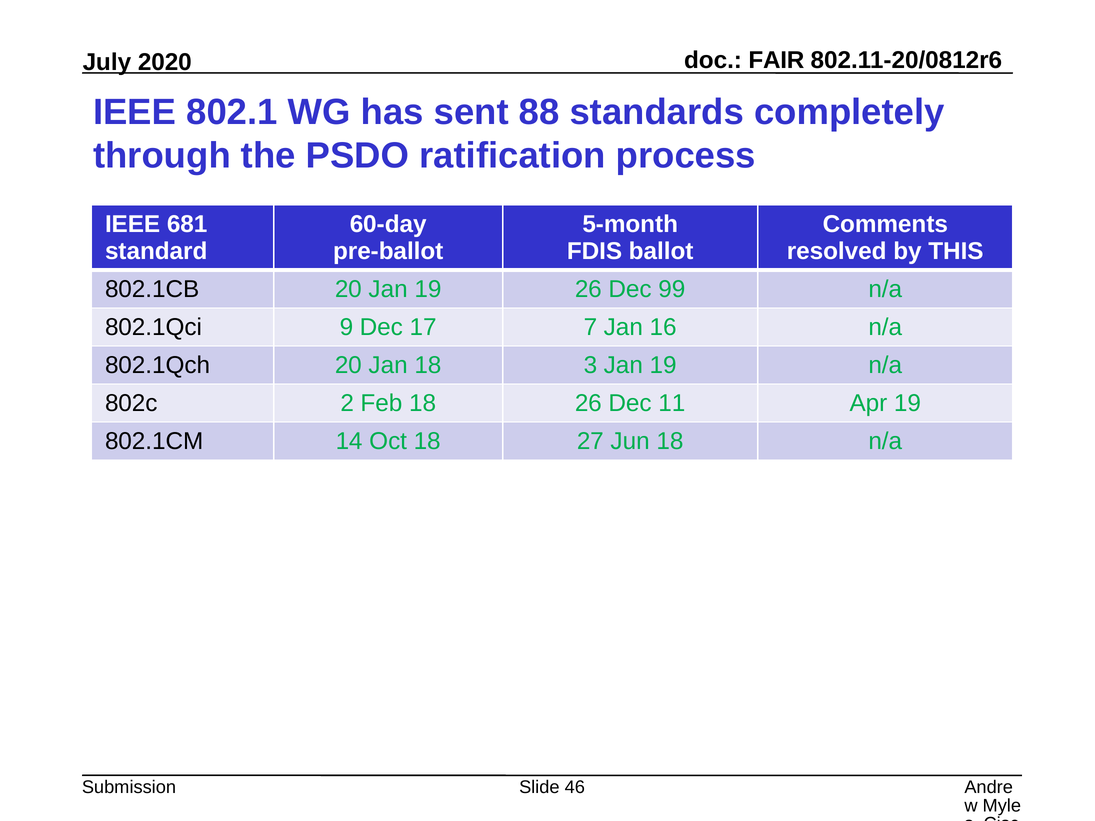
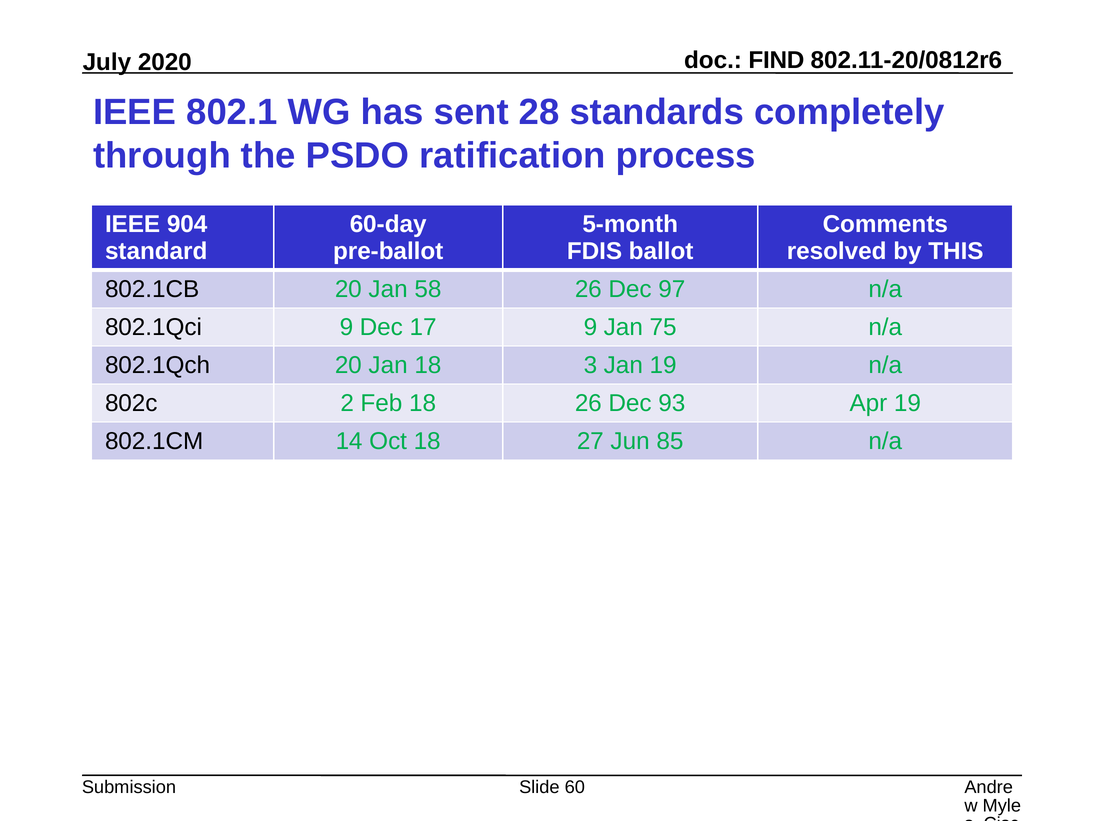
FAIR: FAIR -> FIND
88: 88 -> 28
681: 681 -> 904
20 Jan 19: 19 -> 58
99: 99 -> 97
17 7: 7 -> 9
16: 16 -> 75
11: 11 -> 93
Jun 18: 18 -> 85
46: 46 -> 60
